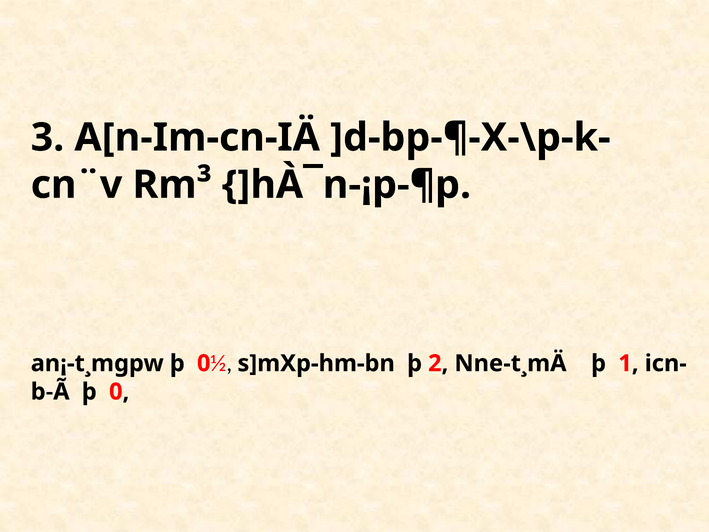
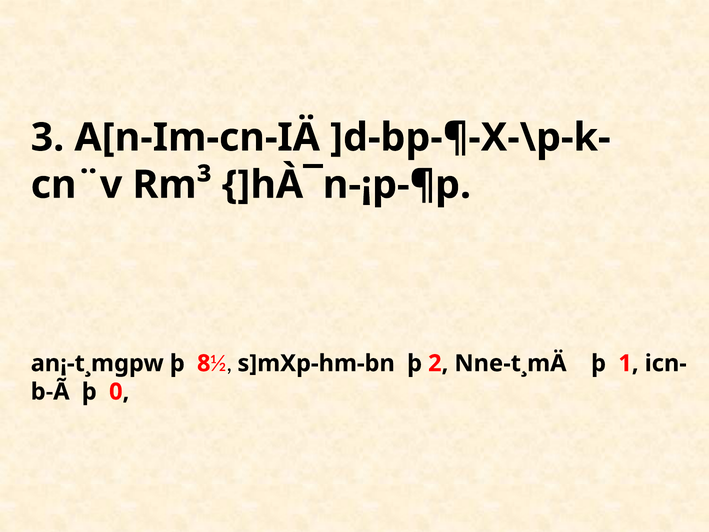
an¡-t¸mgpw þ 0: 0 -> 8
